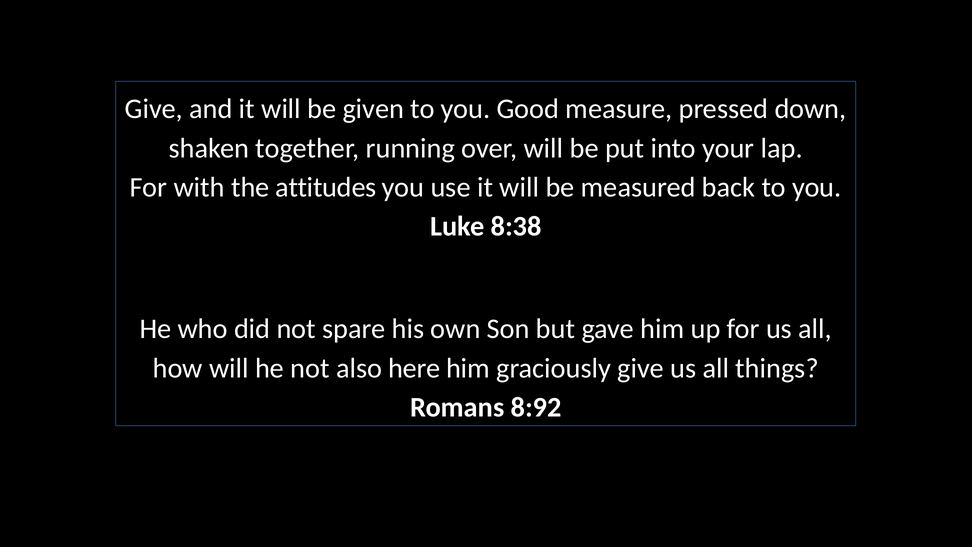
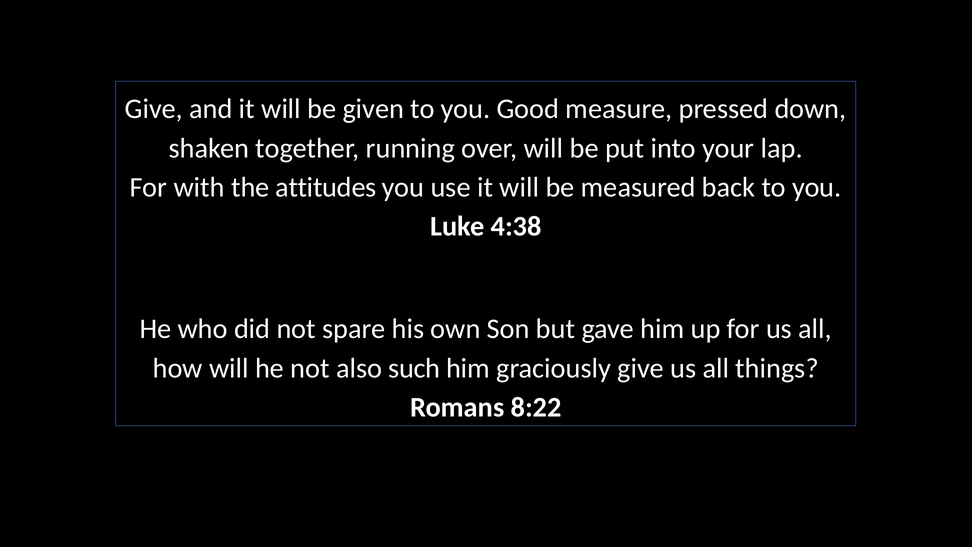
8:38: 8:38 -> 4:38
here: here -> such
8:92: 8:92 -> 8:22
